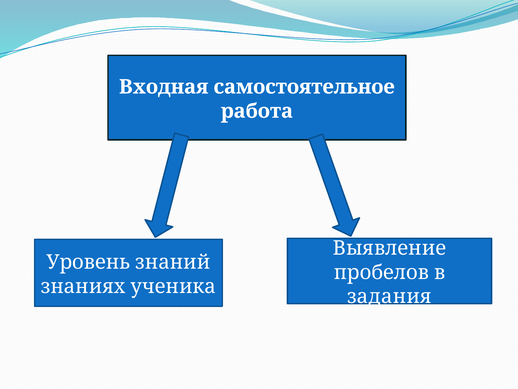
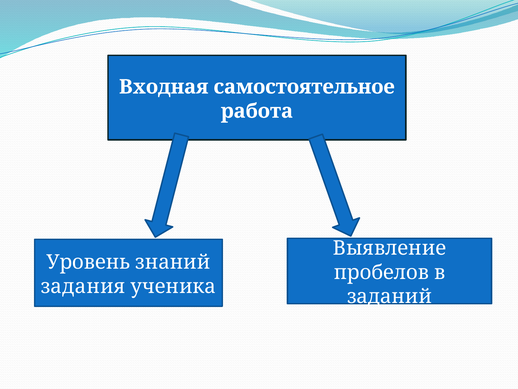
знаниях: знаниях -> задания
задания: задания -> заданий
